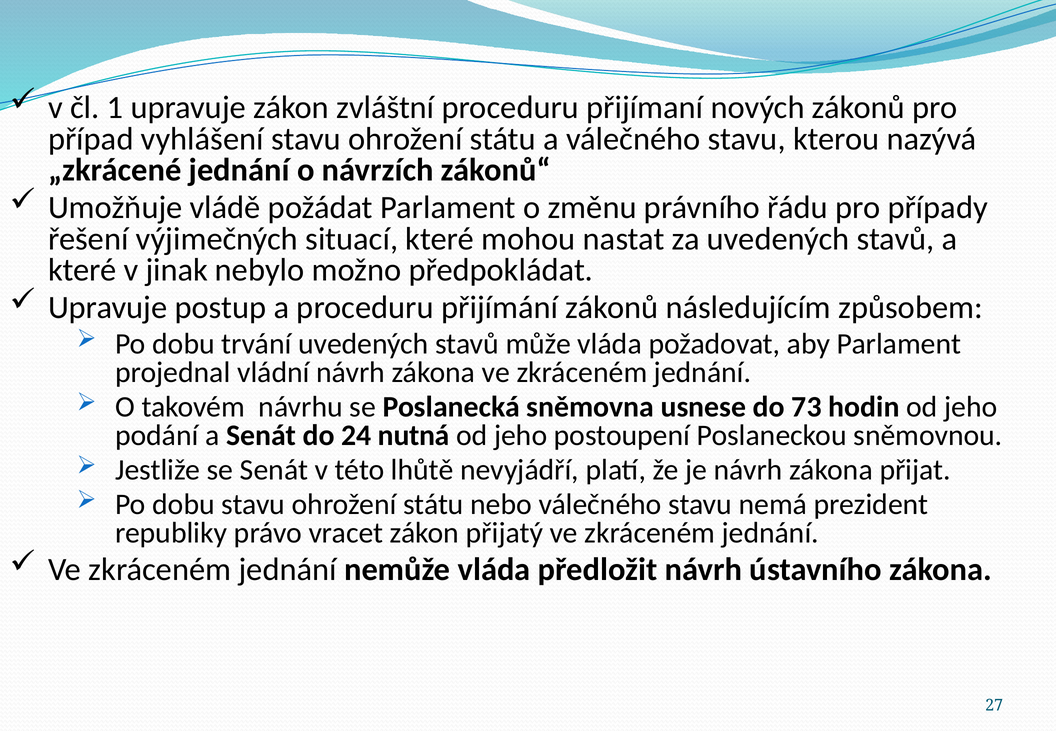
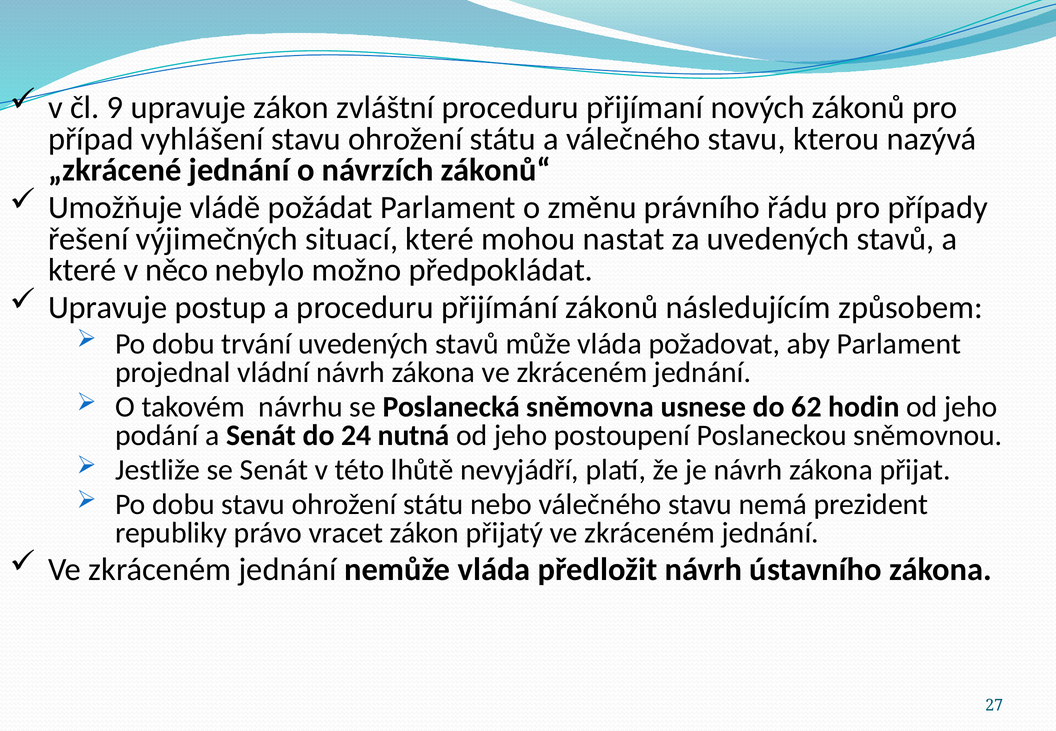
1: 1 -> 9
jinak: jinak -> něco
73: 73 -> 62
